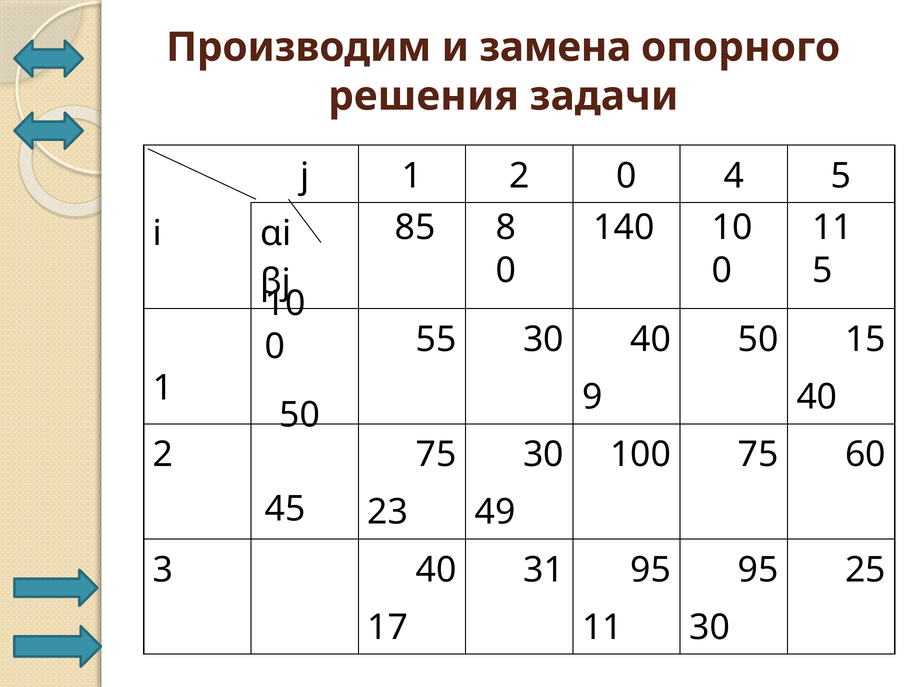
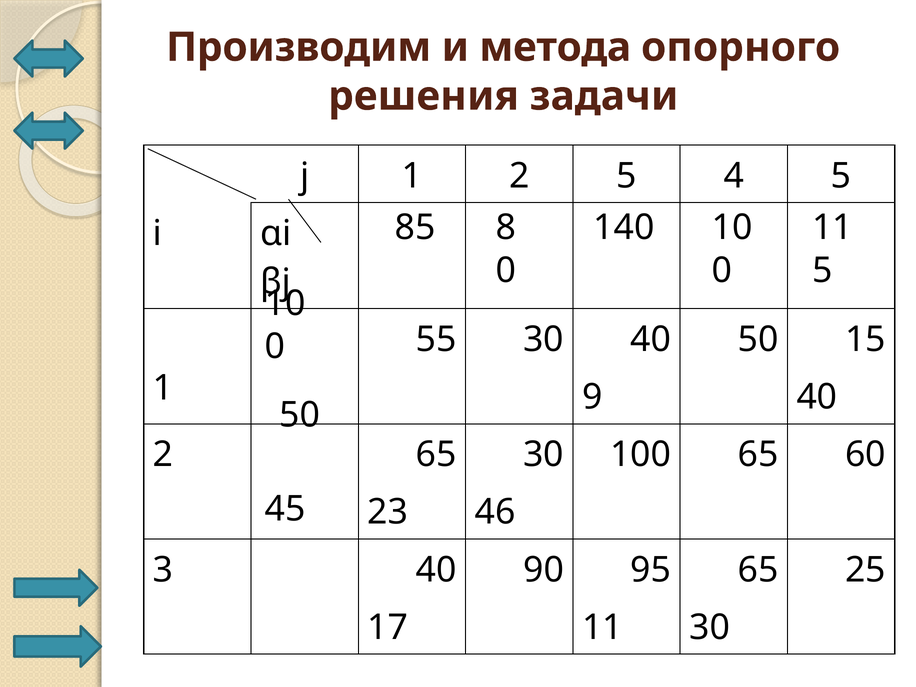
замена: замена -> метода
2 0: 0 -> 5
2 75: 75 -> 65
100 75: 75 -> 65
49: 49 -> 46
31: 31 -> 90
95 95: 95 -> 65
